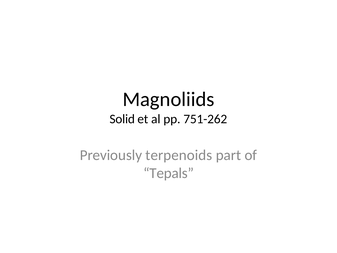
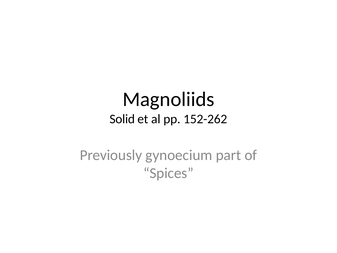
751-262: 751-262 -> 152-262
terpenoids: terpenoids -> gynoecium
Tepals: Tepals -> Spices
